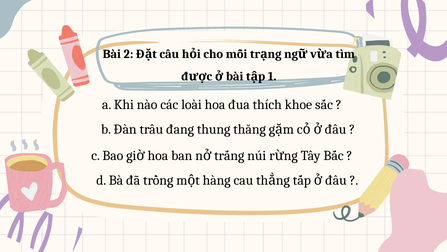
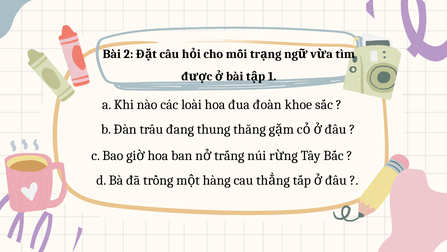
thích: thích -> đoàn
